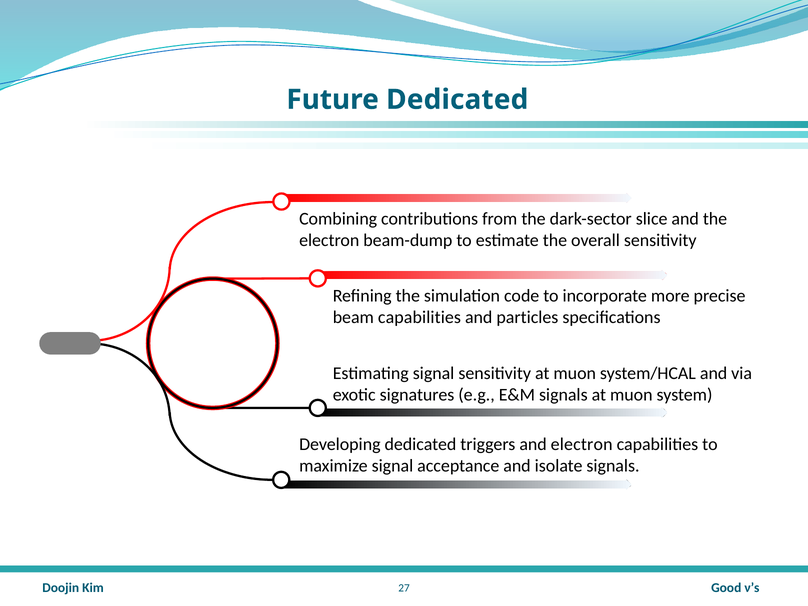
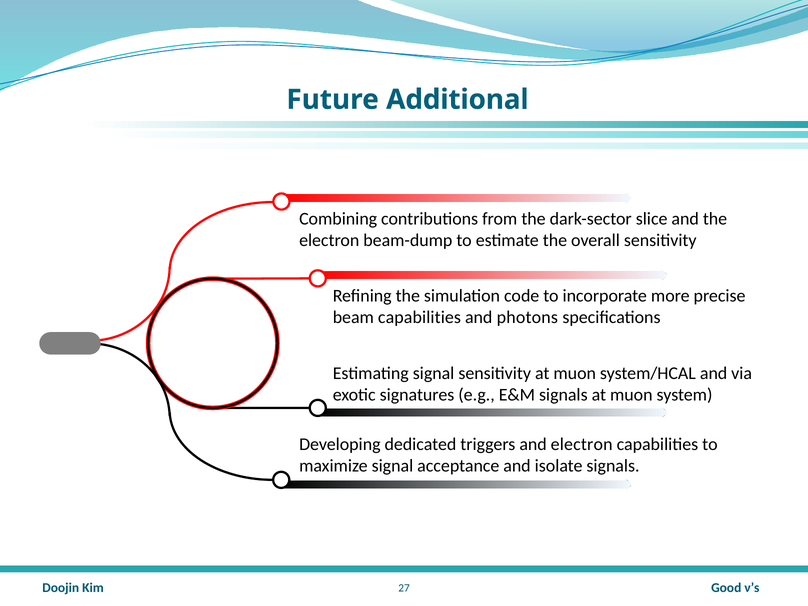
Future Dedicated: Dedicated -> Additional
particles: particles -> photons
